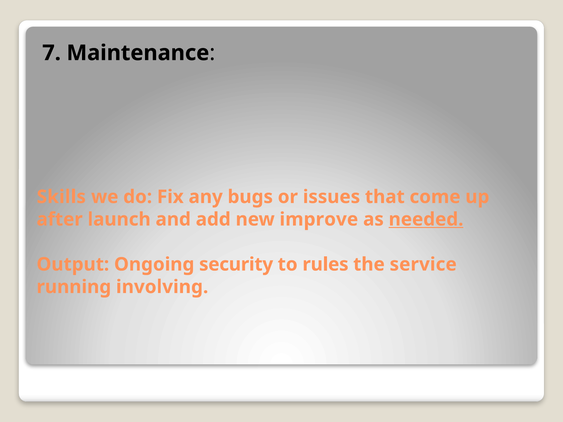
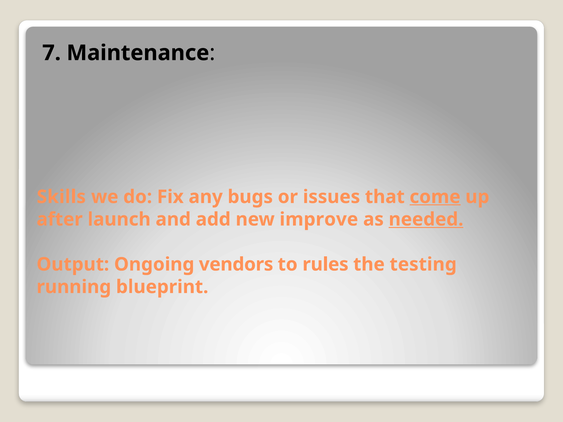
come underline: none -> present
security: security -> vendors
service: service -> testing
involving: involving -> blueprint
